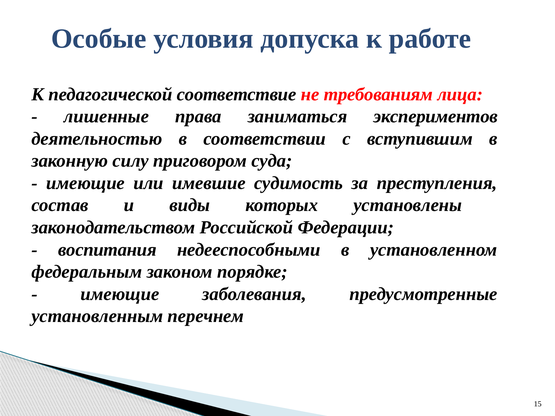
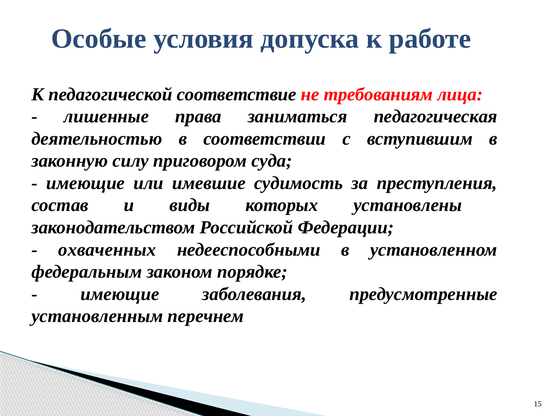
экспериментов: экспериментов -> педагогическая
воспитания: воспитания -> охваченных
